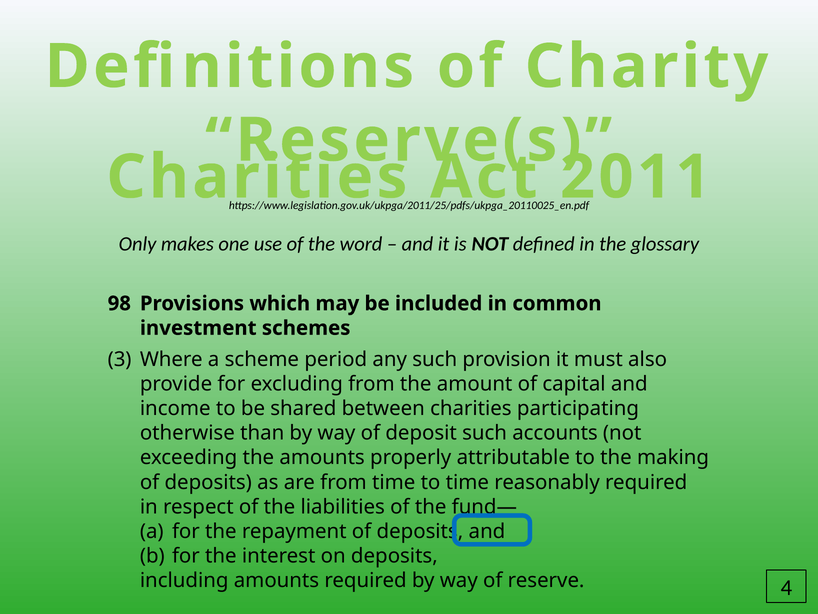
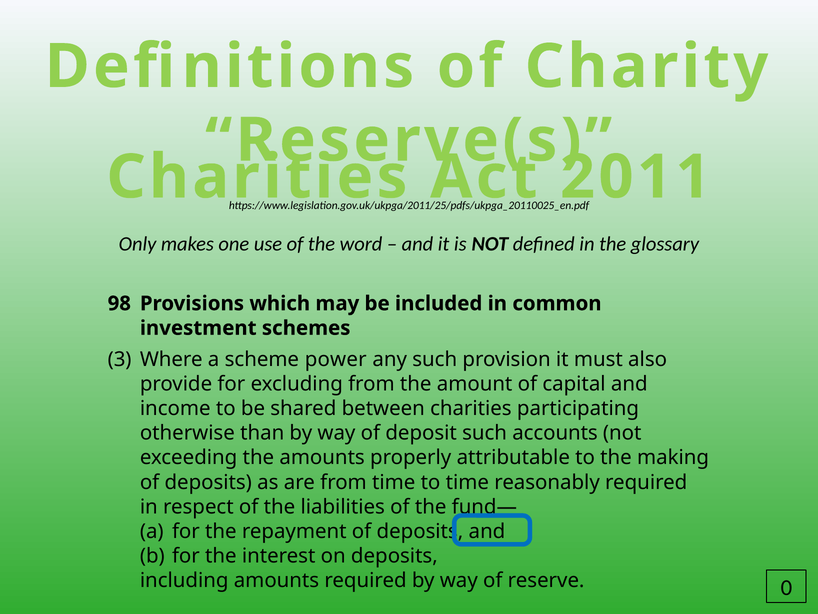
period: period -> power
4: 4 -> 0
